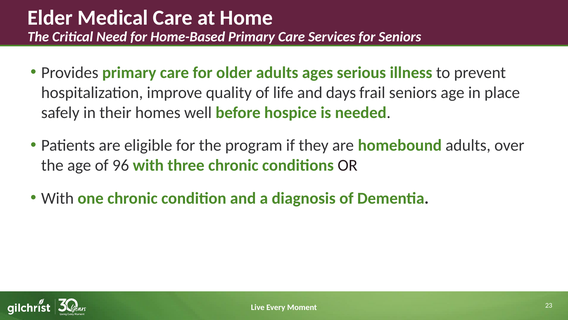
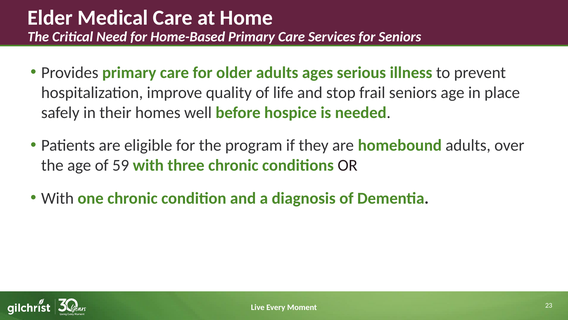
days: days -> stop
96: 96 -> 59
